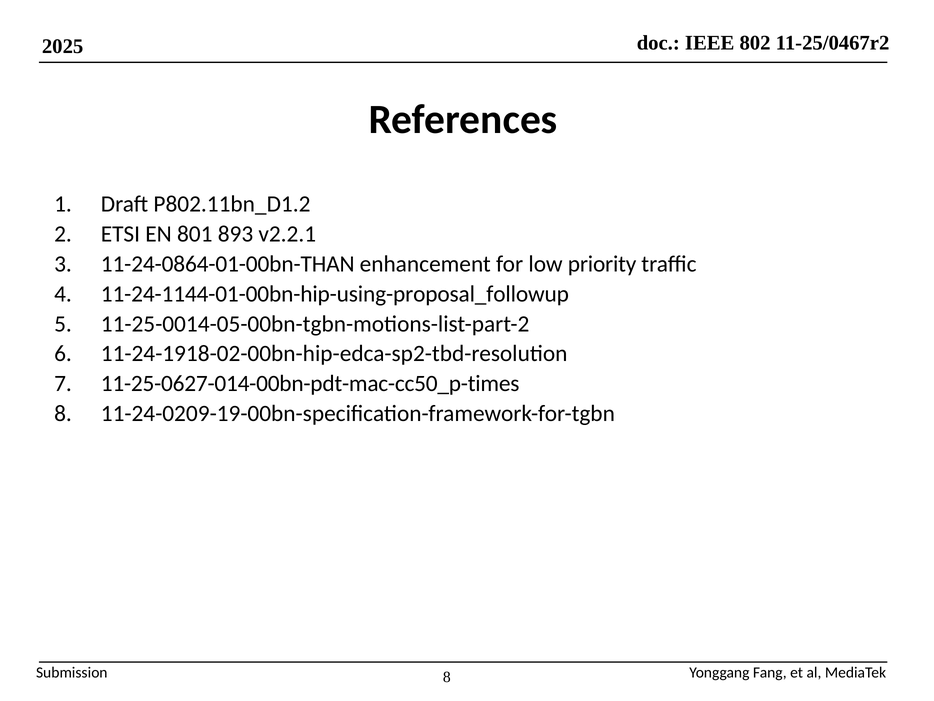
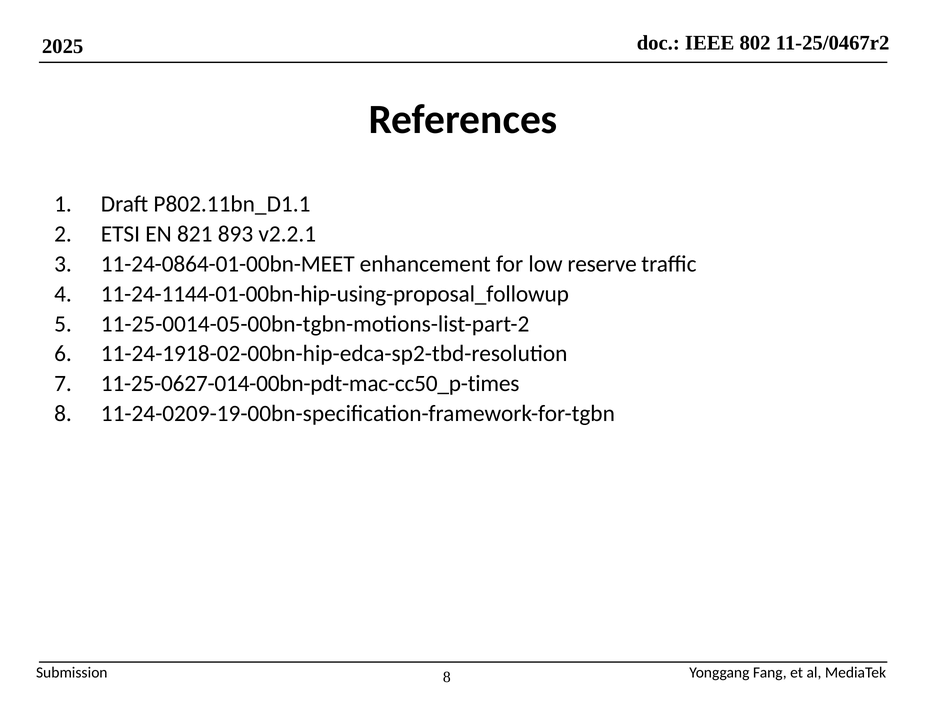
P802.11bn_D1.2: P802.11bn_D1.2 -> P802.11bn_D1.1
801: 801 -> 821
11-24-0864-01-00bn-THAN: 11-24-0864-01-00bn-THAN -> 11-24-0864-01-00bn-MEET
priority: priority -> reserve
